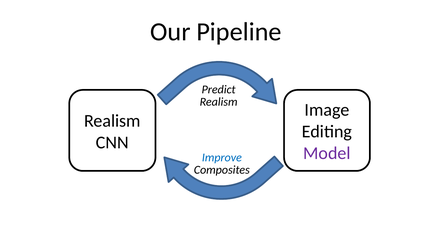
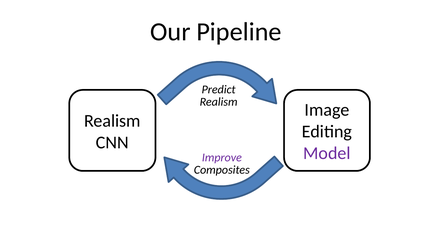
Improve colour: blue -> purple
